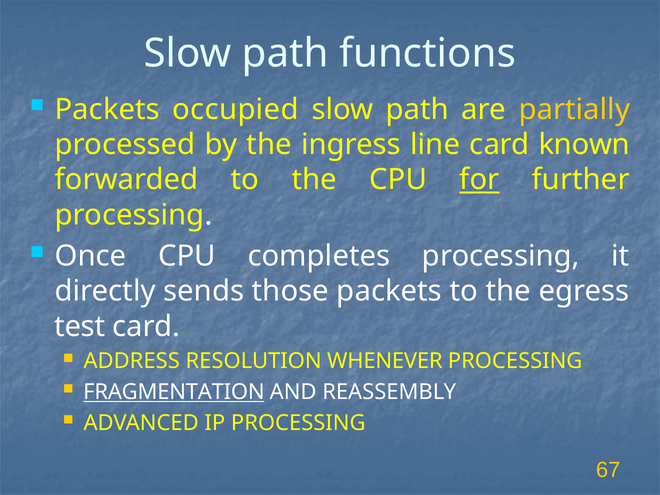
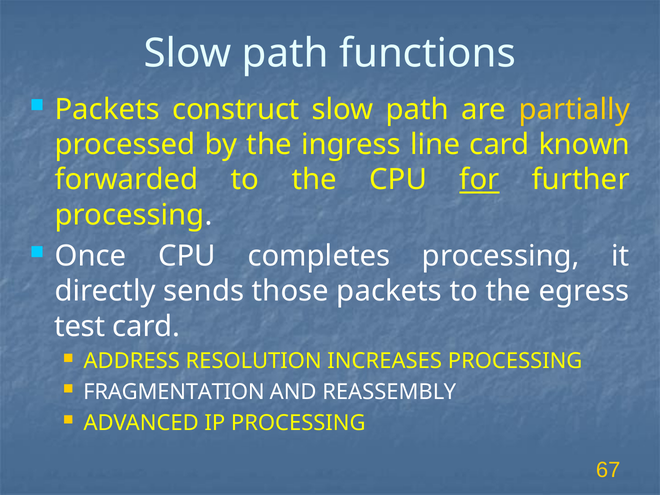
occupied: occupied -> construct
WHENEVER: WHENEVER -> INCREASES
FRAGMENTATION underline: present -> none
